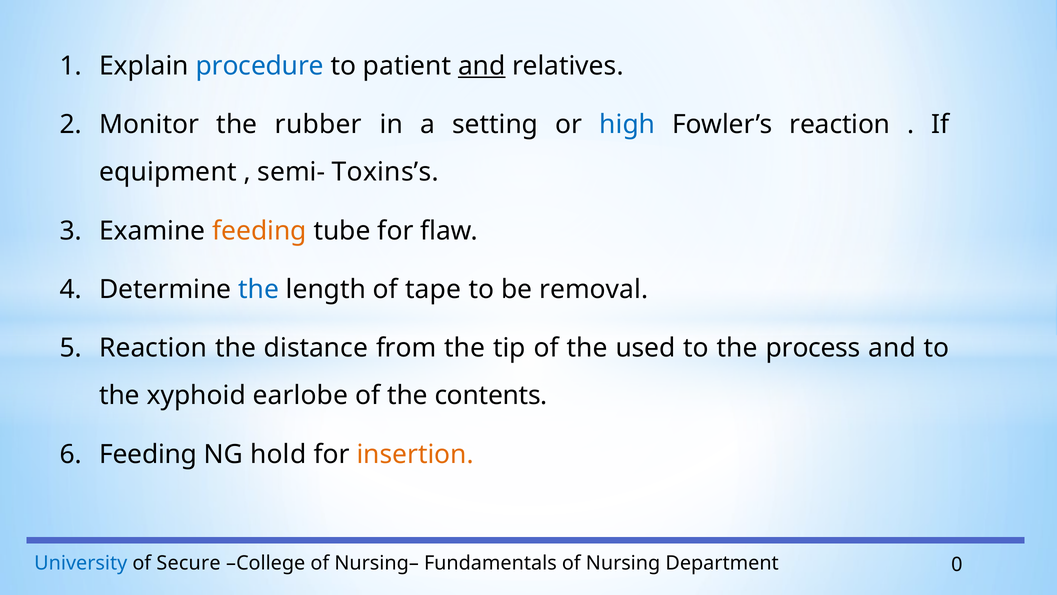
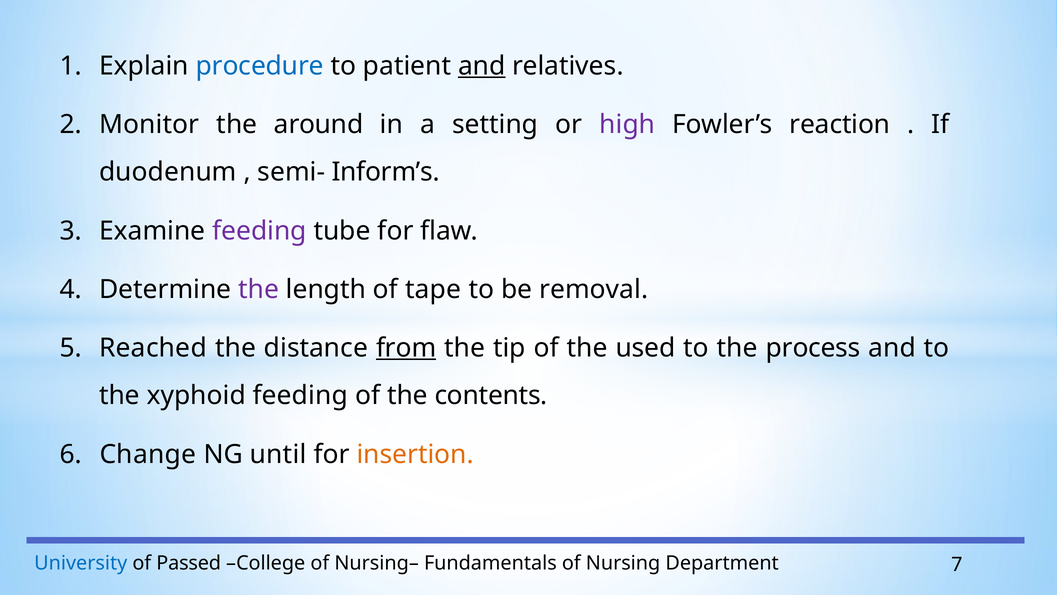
rubber: rubber -> around
high colour: blue -> purple
equipment: equipment -> duodenum
Toxins’s: Toxins’s -> Inform’s
feeding at (259, 231) colour: orange -> purple
the at (259, 289) colour: blue -> purple
Reaction at (153, 348): Reaction -> Reached
from underline: none -> present
xyphoid earlobe: earlobe -> feeding
Feeding at (148, 454): Feeding -> Change
hold: hold -> until
Secure: Secure -> Passed
0: 0 -> 7
